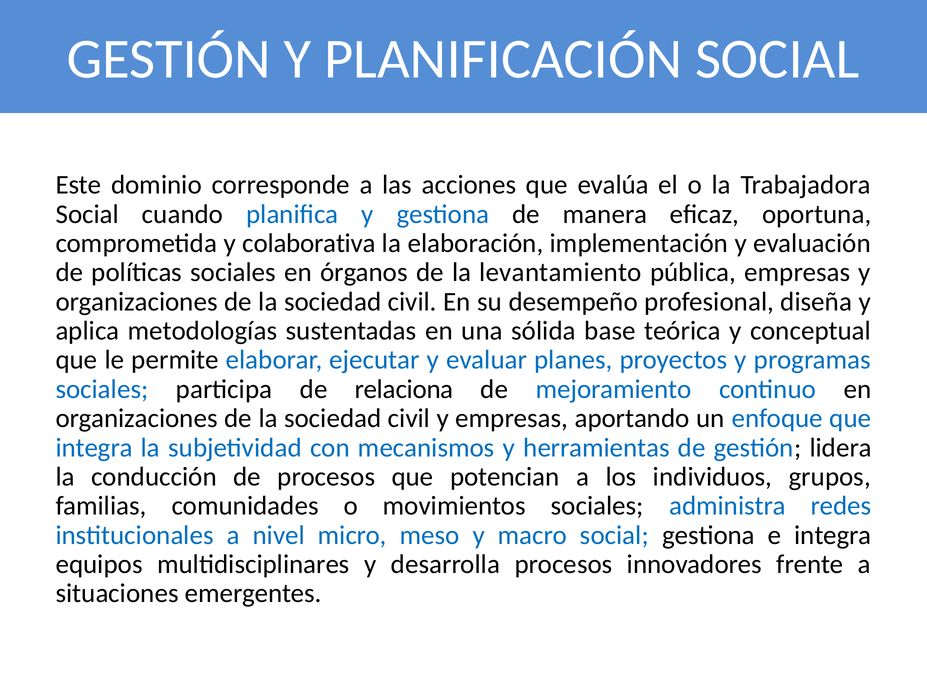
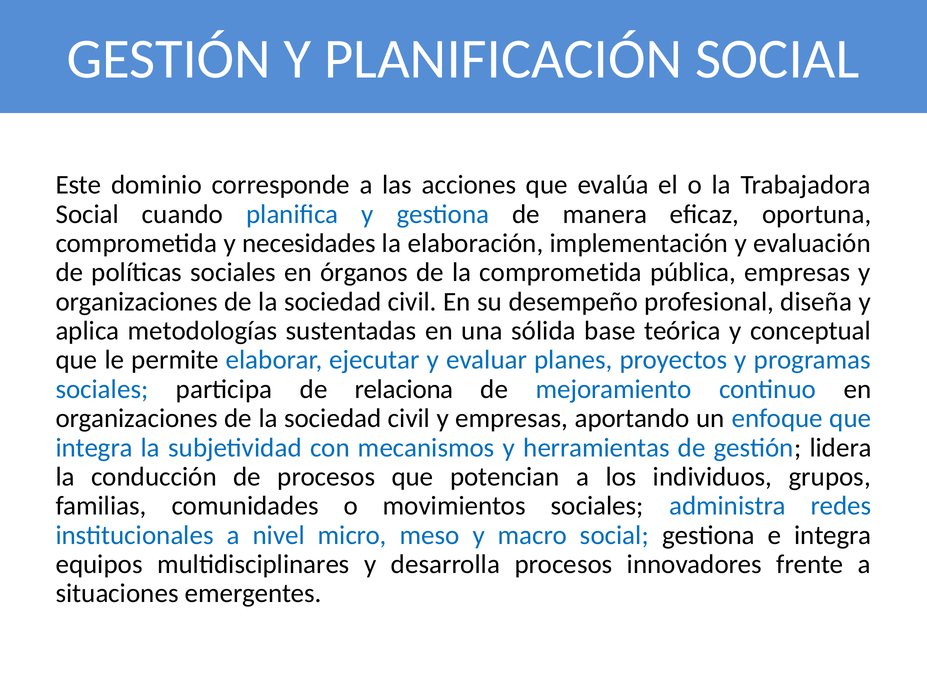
colaborativa: colaborativa -> necesidades
la levantamiento: levantamiento -> comprometida
